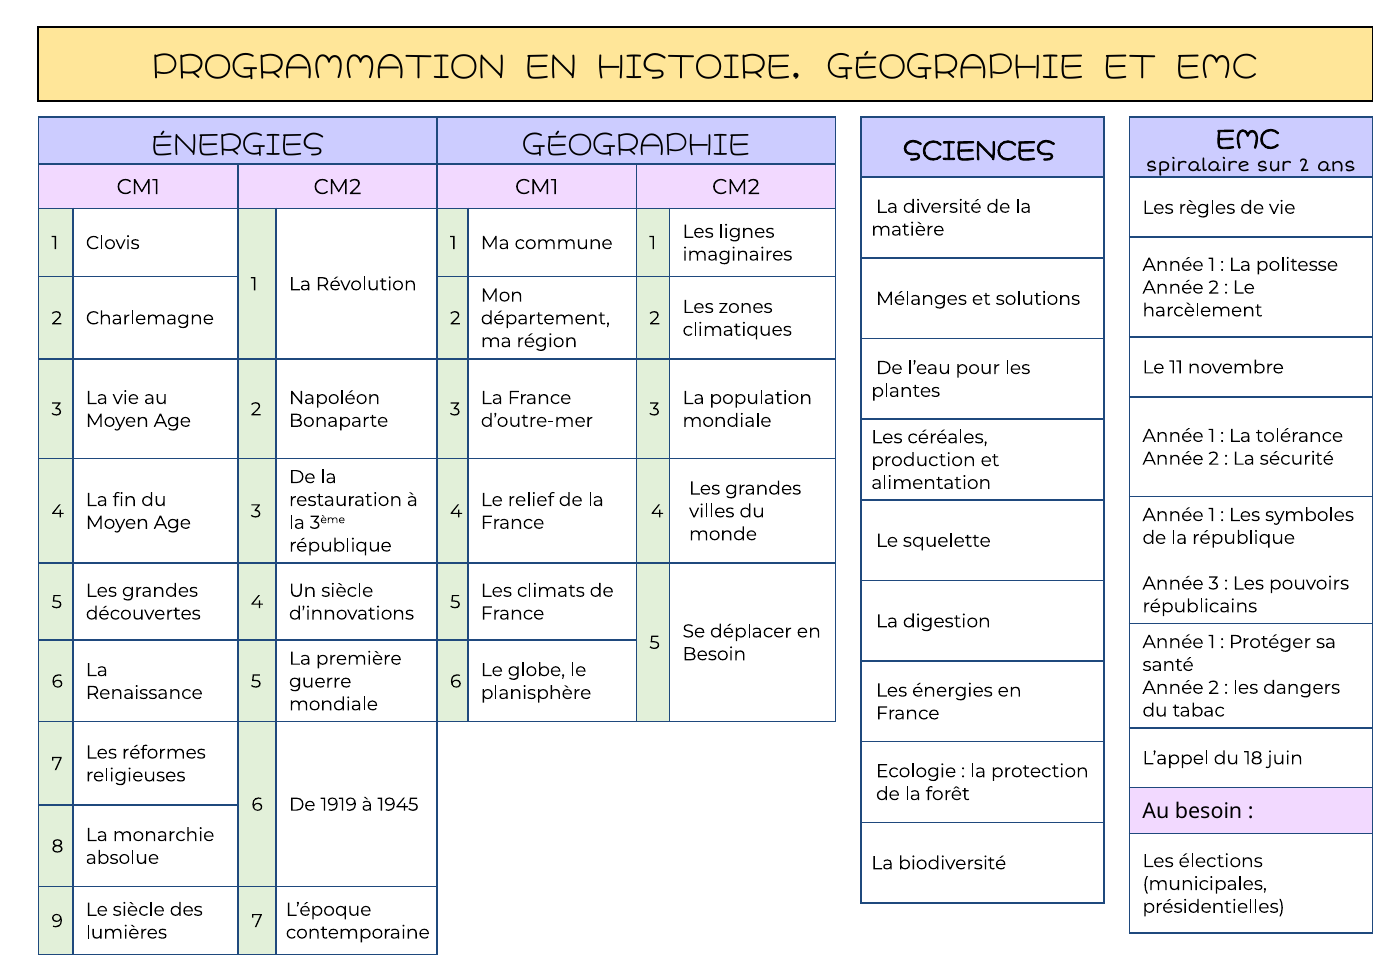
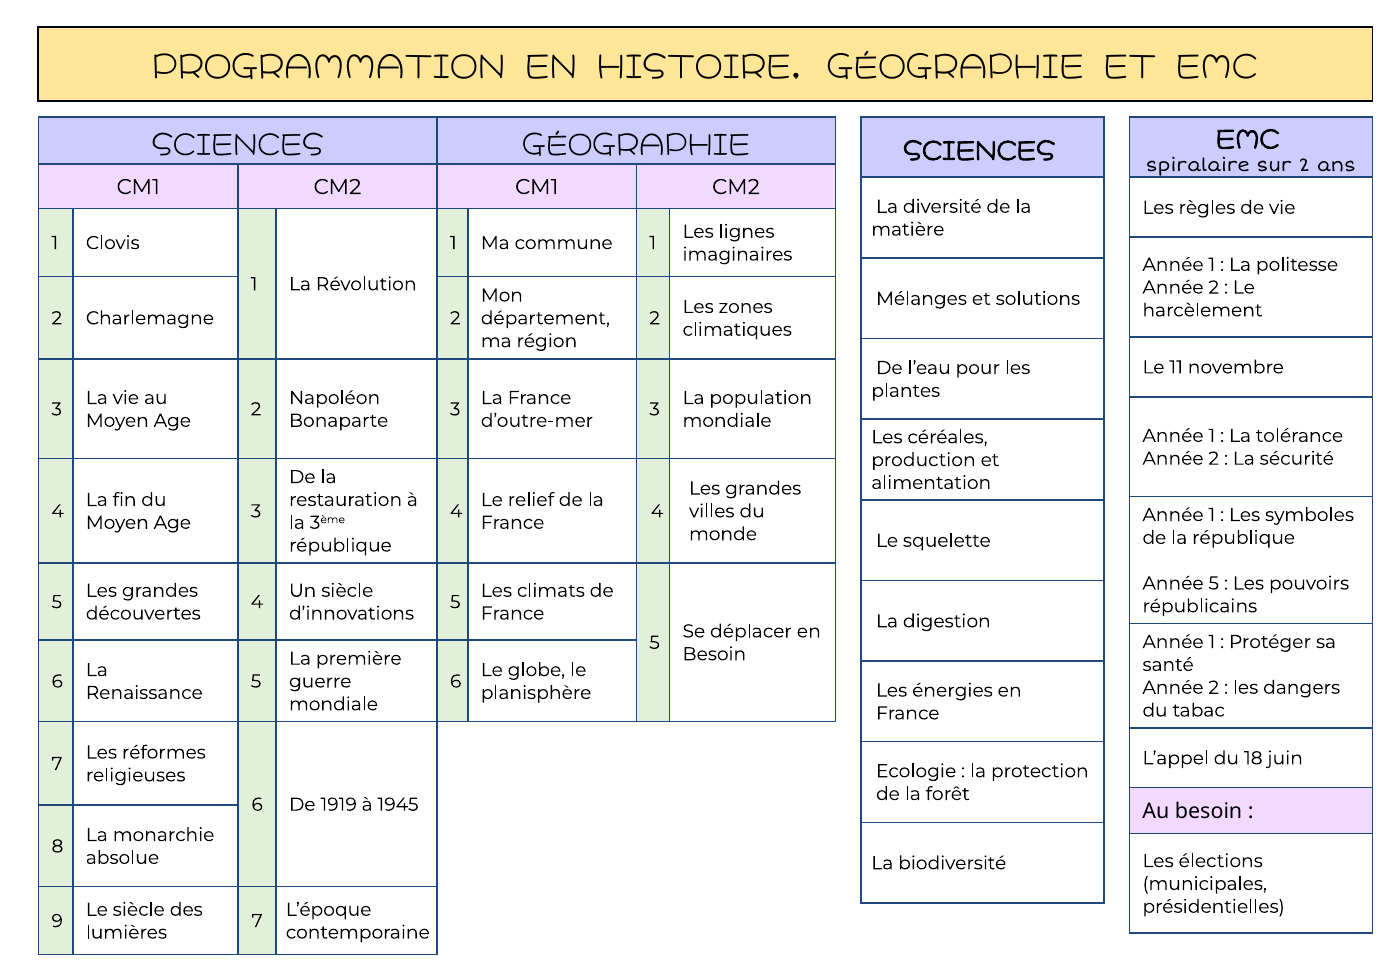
ÉNERGIES at (238, 144): ÉNERGIES -> SCIENCES
Année 3: 3 -> 5
